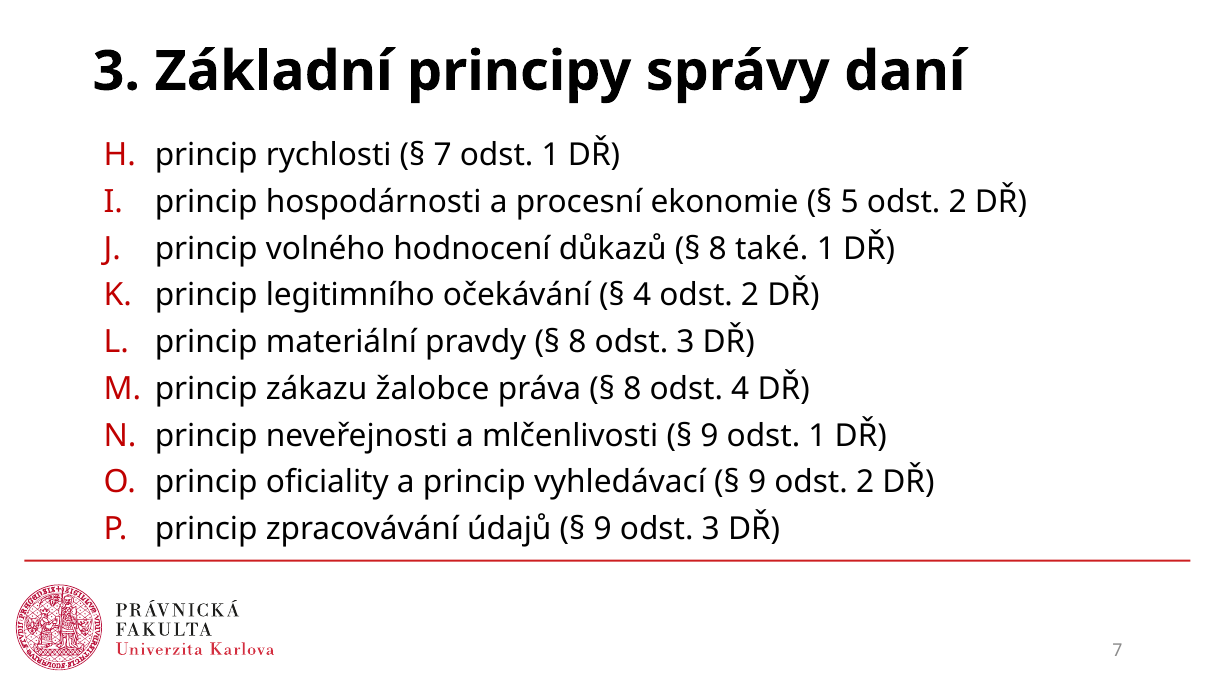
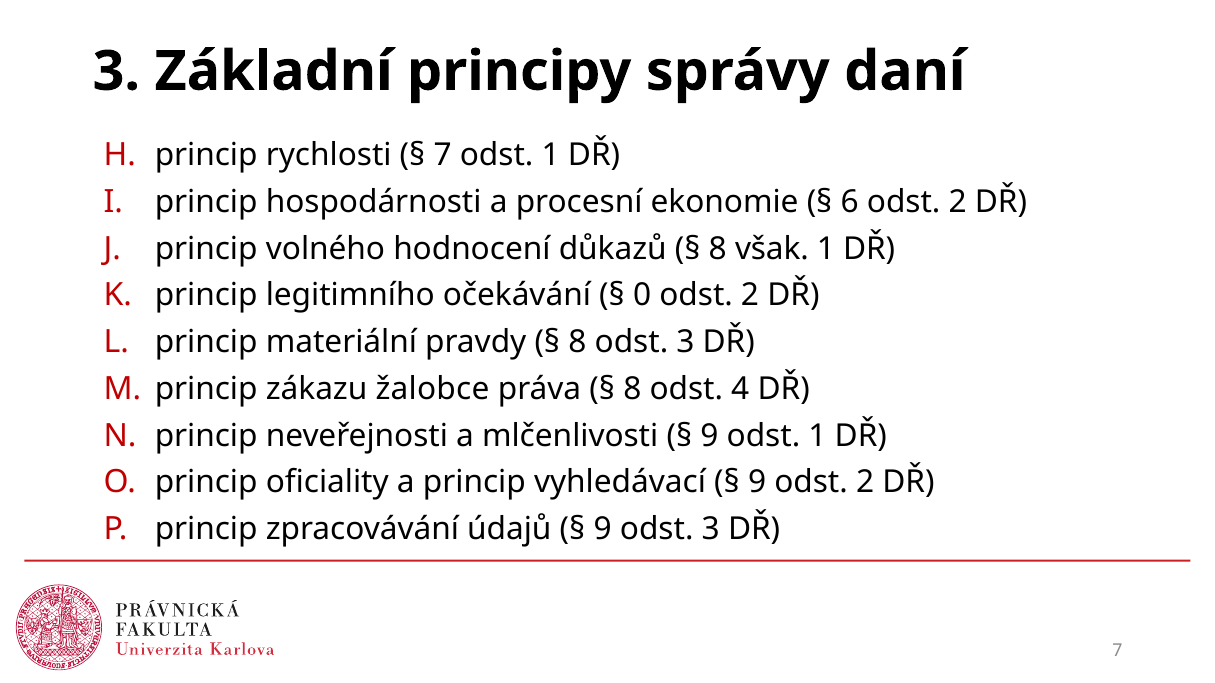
5: 5 -> 6
také: také -> však
4 at (642, 296): 4 -> 0
